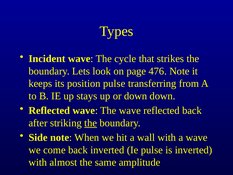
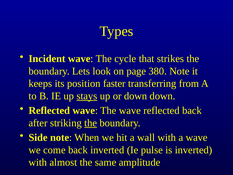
476: 476 -> 380
position pulse: pulse -> faster
stays underline: none -> present
